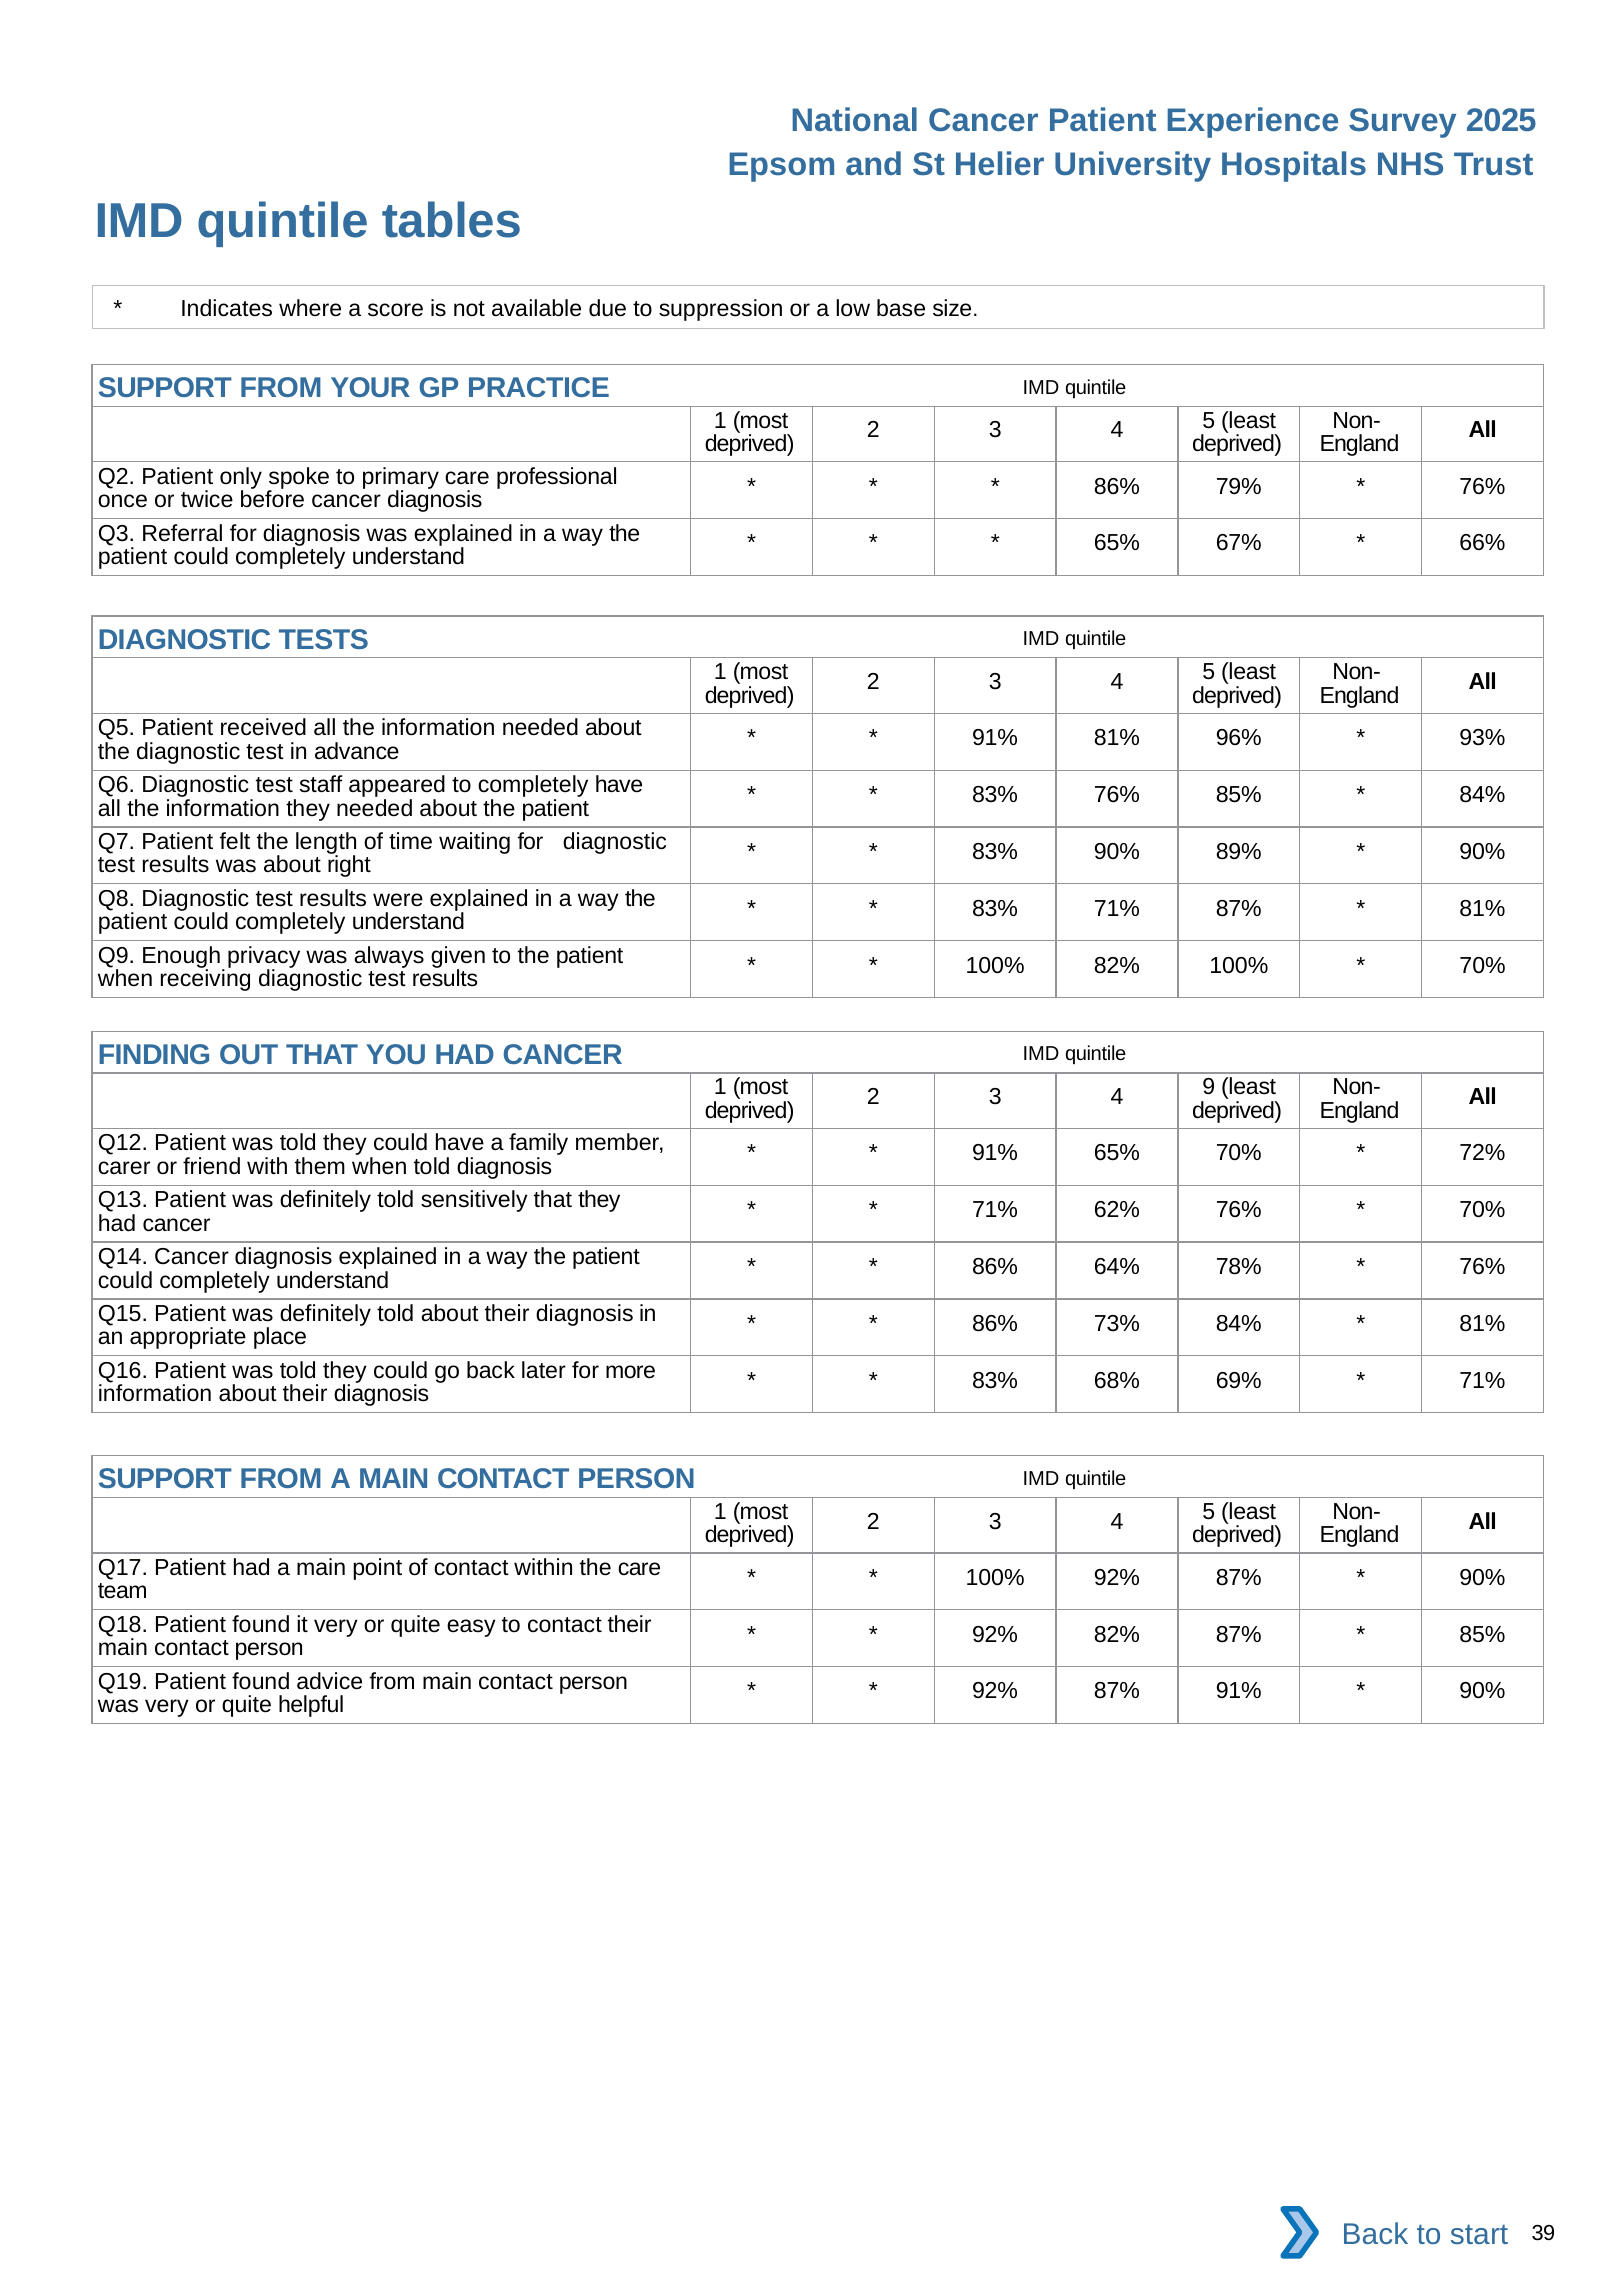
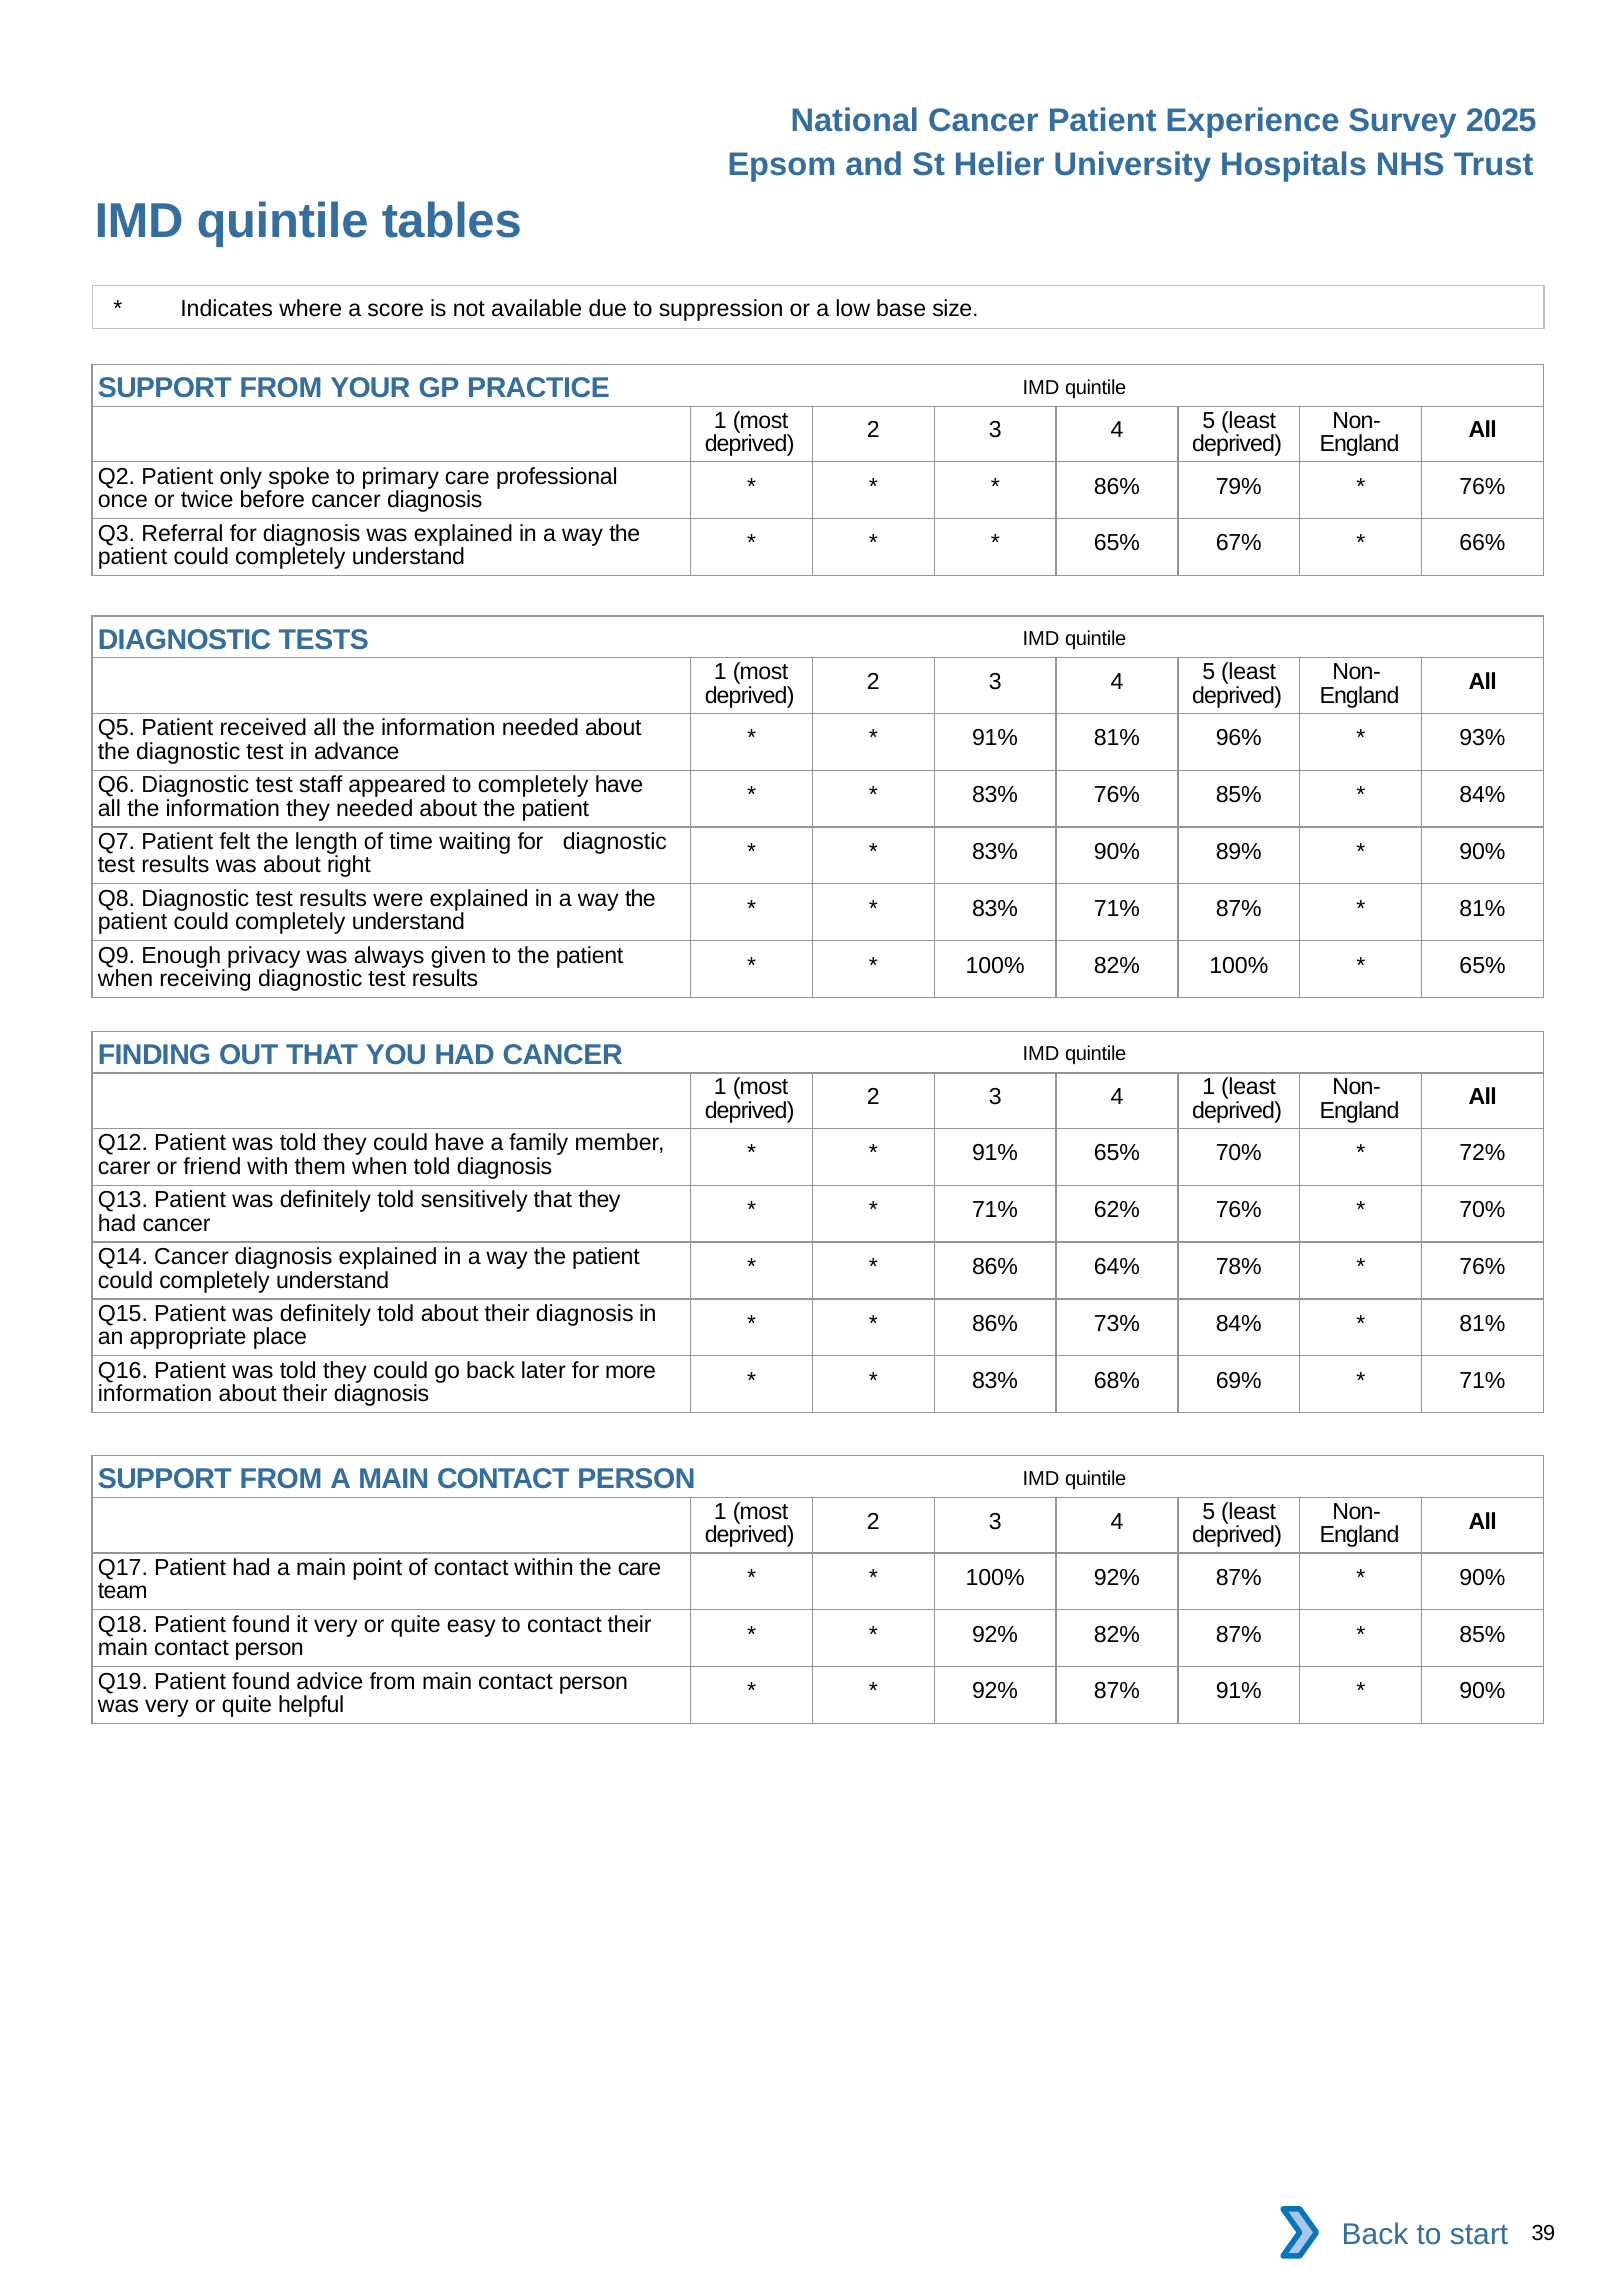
70% at (1483, 965): 70% -> 65%
4 9: 9 -> 1
